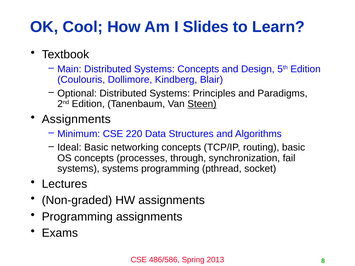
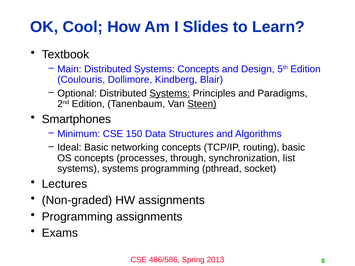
Systems at (170, 93) underline: none -> present
Assignments at (76, 119): Assignments -> Smartphones
220: 220 -> 150
fail: fail -> list
